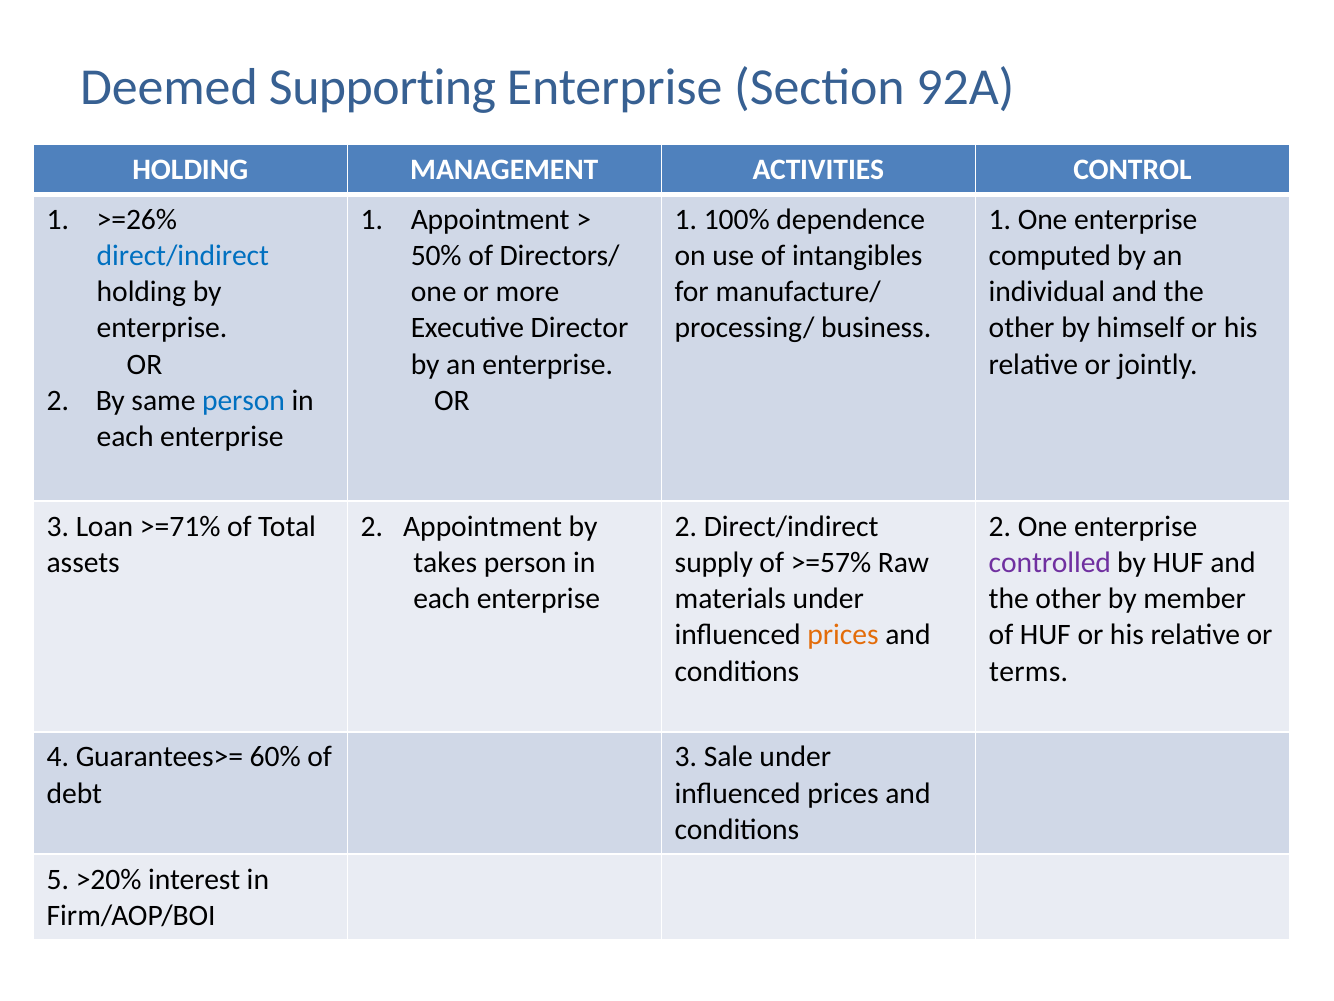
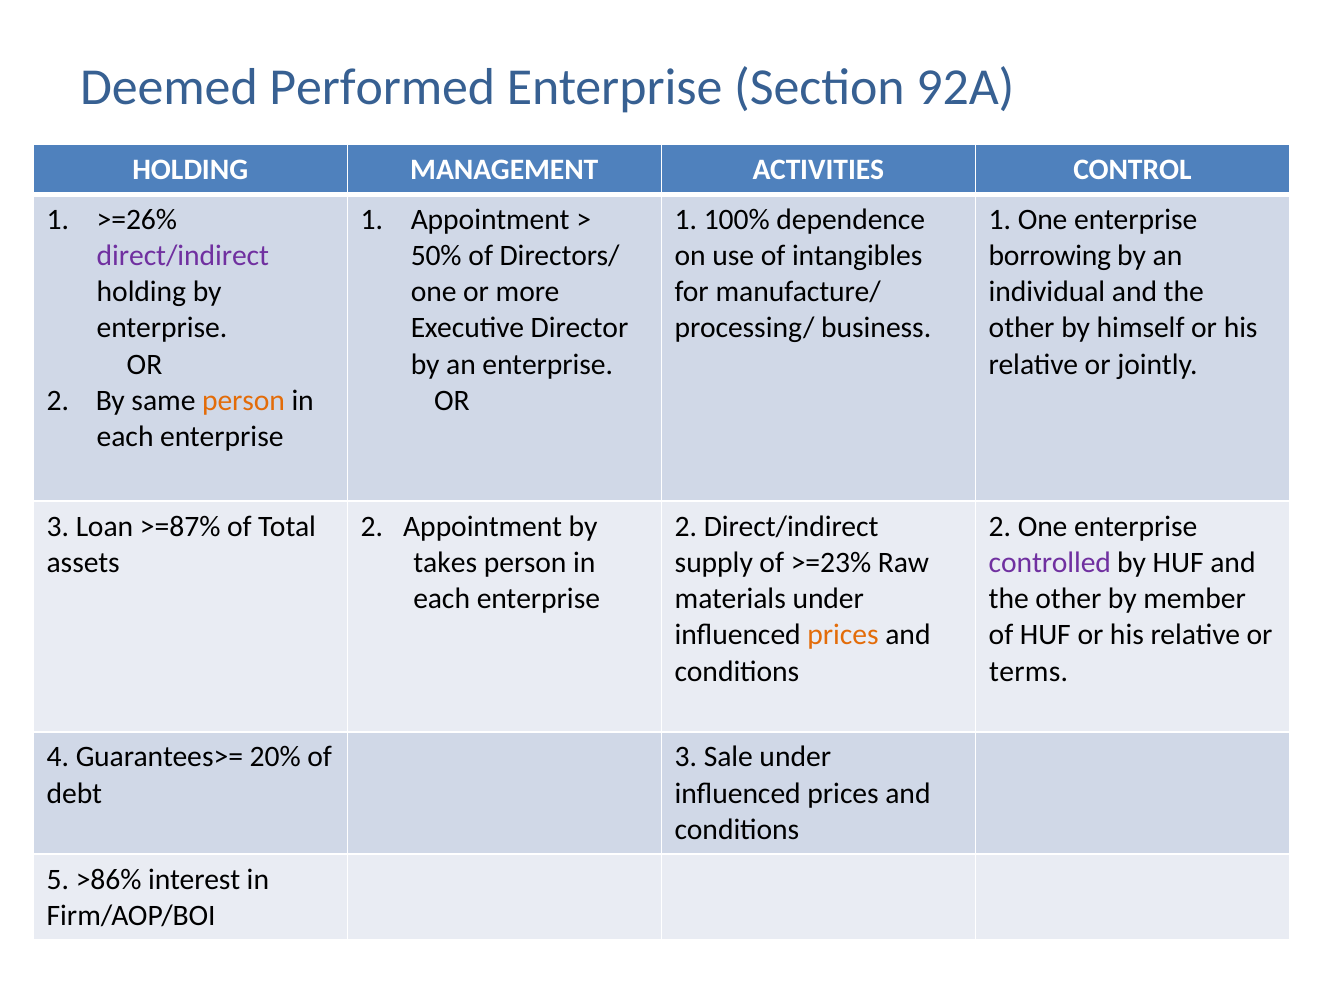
Supporting: Supporting -> Performed
direct/indirect at (183, 256) colour: blue -> purple
computed: computed -> borrowing
person at (244, 401) colour: blue -> orange
>=71%: >=71% -> >=87%
>=57%: >=57% -> >=23%
60%: 60% -> 20%
>20%: >20% -> >86%
